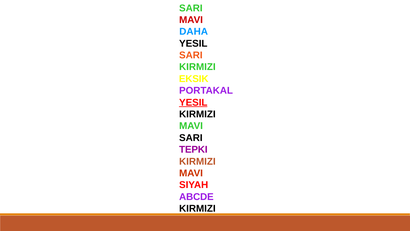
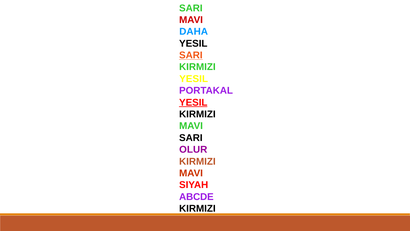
SARI at (191, 55) underline: none -> present
EKSIK at (194, 79): EKSIK -> YESIL
TEPKI: TEPKI -> OLUR
